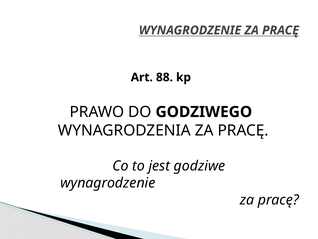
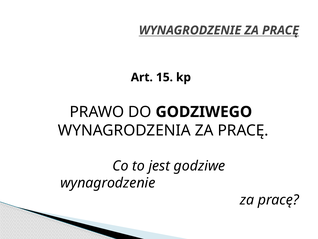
88: 88 -> 15
